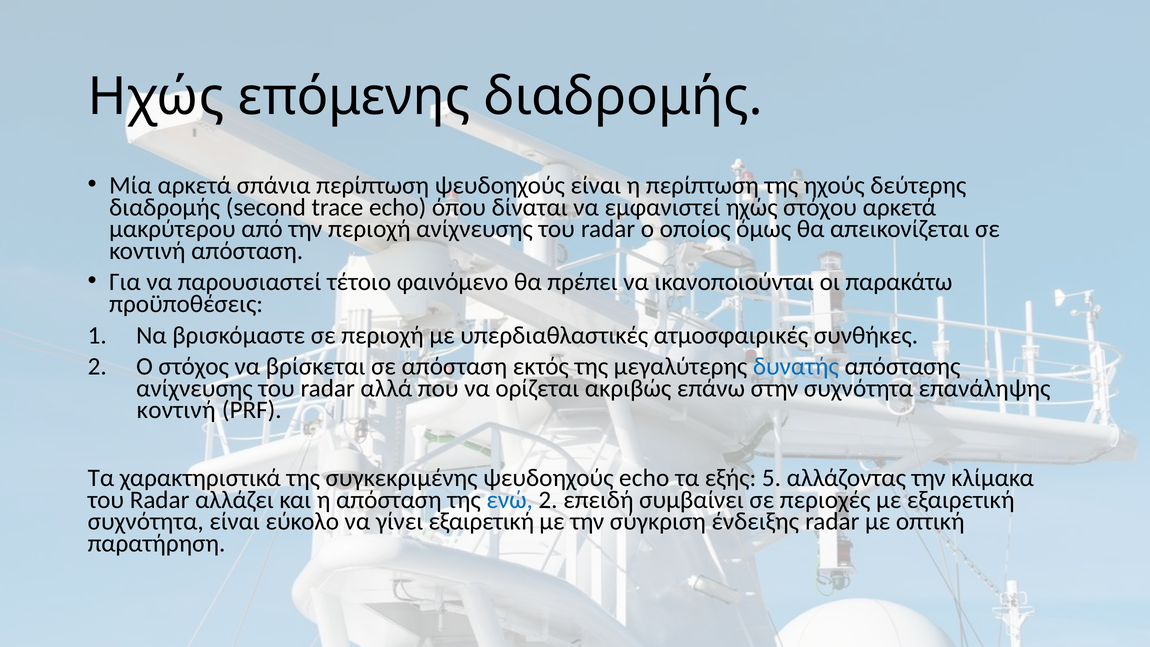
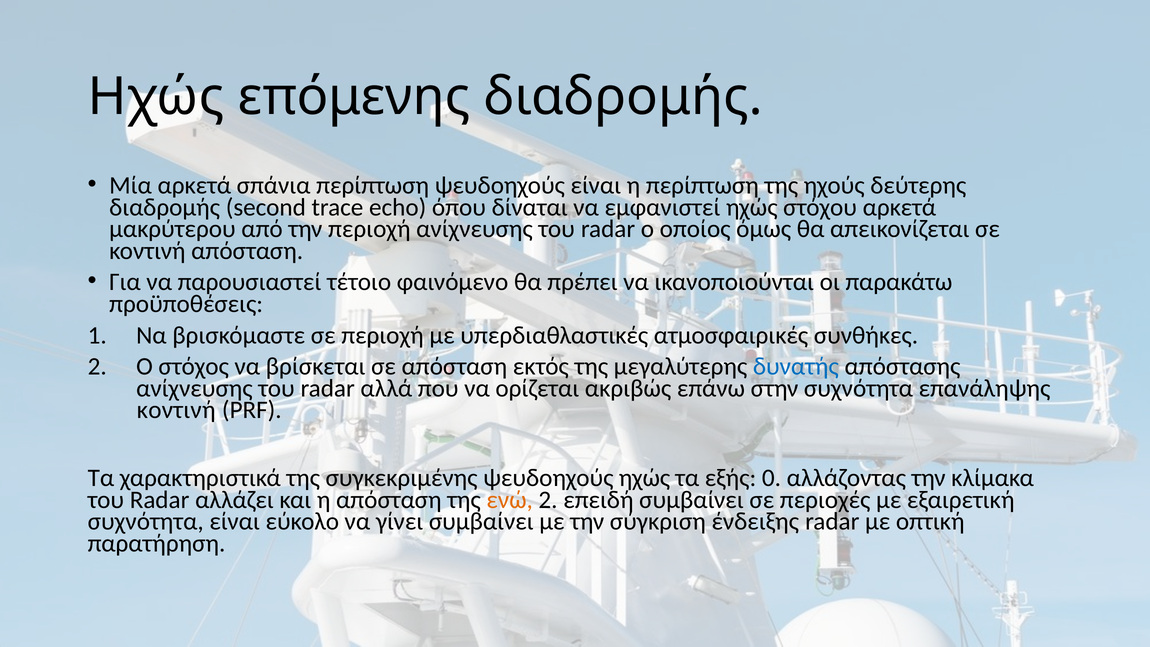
ψευδοηχούς echo: echo -> ηχώς
5: 5 -> 0
ενώ colour: blue -> orange
γίνει εξαιρετική: εξαιρετική -> συμβαίνει
